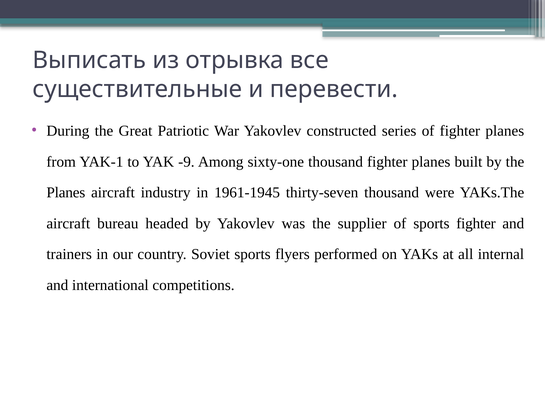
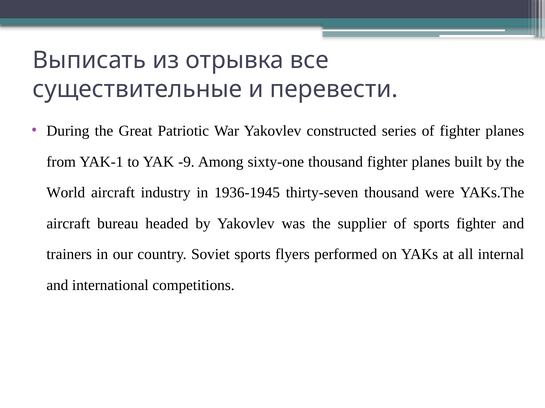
Planes at (66, 193): Planes -> World
1961-1945: 1961-1945 -> 1936-1945
